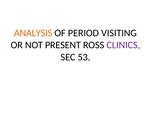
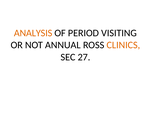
PRESENT: PRESENT -> ANNUAL
CLINICS colour: purple -> orange
53: 53 -> 27
